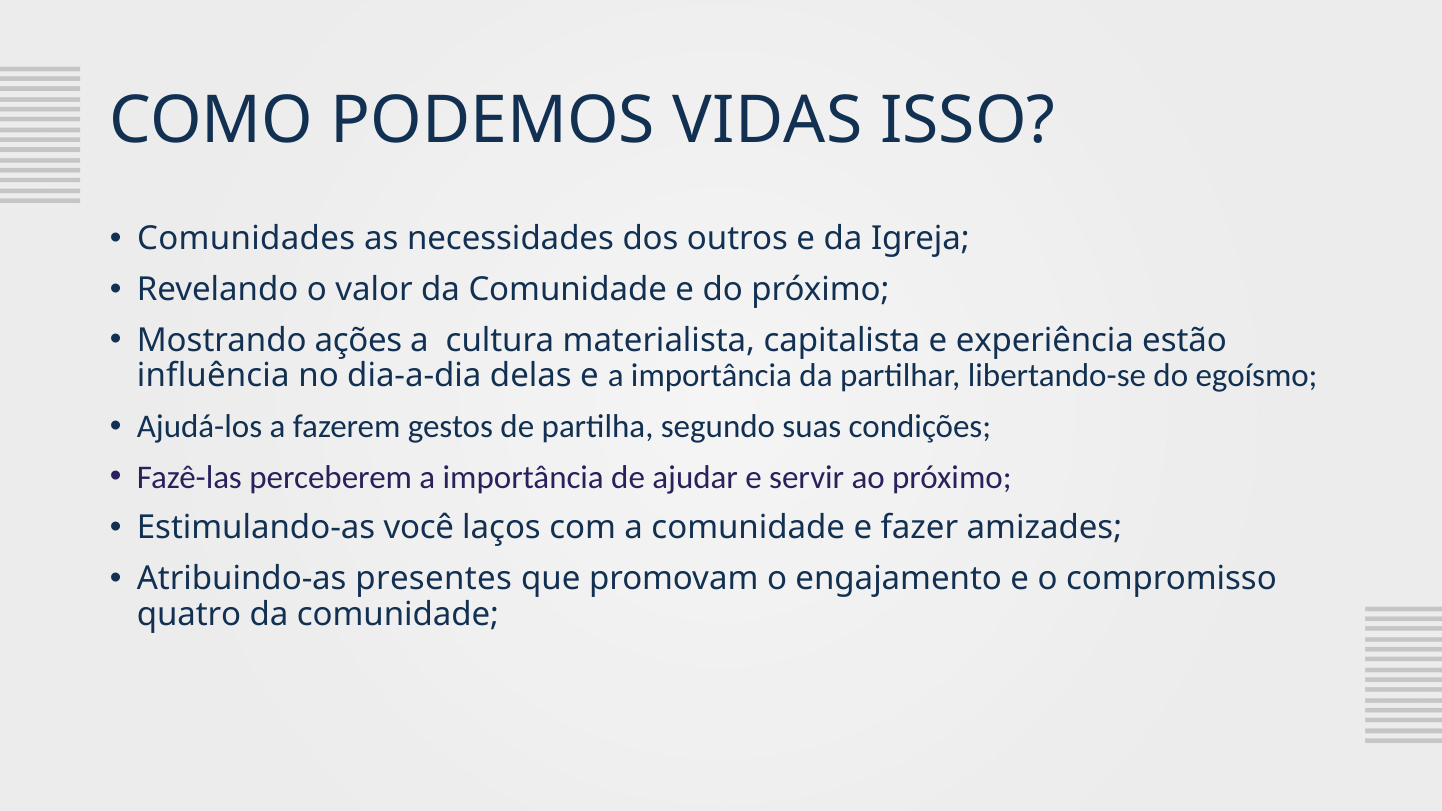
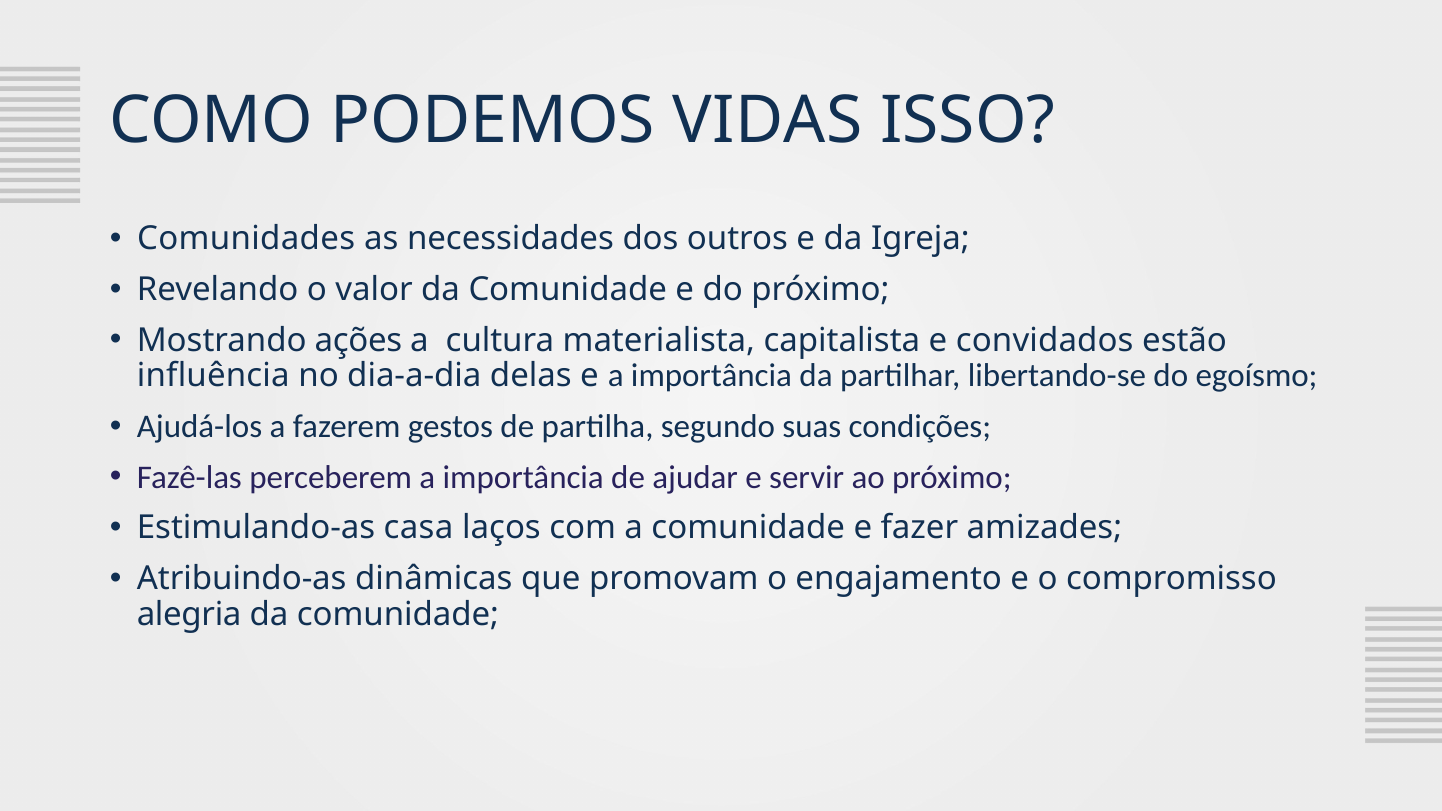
experiência: experiência -> convidados
você: você -> casa
presentes: presentes -> dinâmicas
quatro: quatro -> alegria
